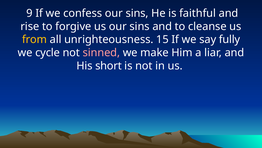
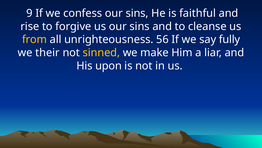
15: 15 -> 56
cycle: cycle -> their
sinned colour: pink -> yellow
short: short -> upon
